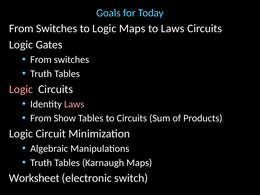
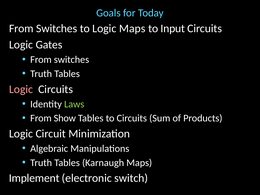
to Laws: Laws -> Input
Laws at (74, 104) colour: pink -> light green
Worksheet: Worksheet -> Implement
